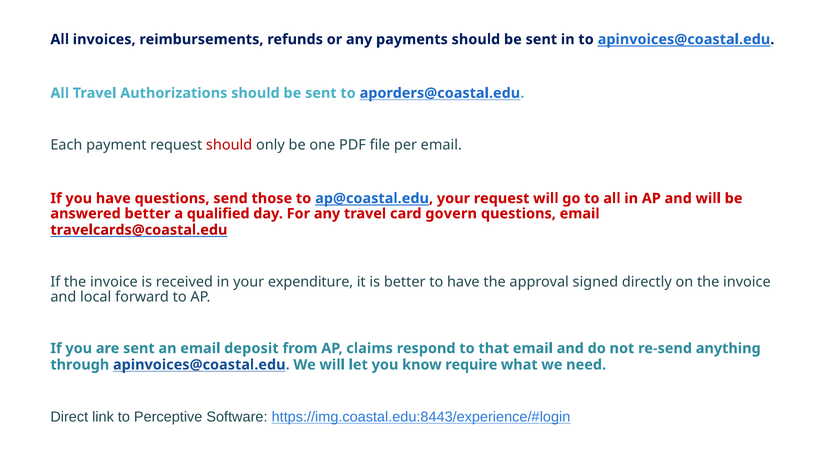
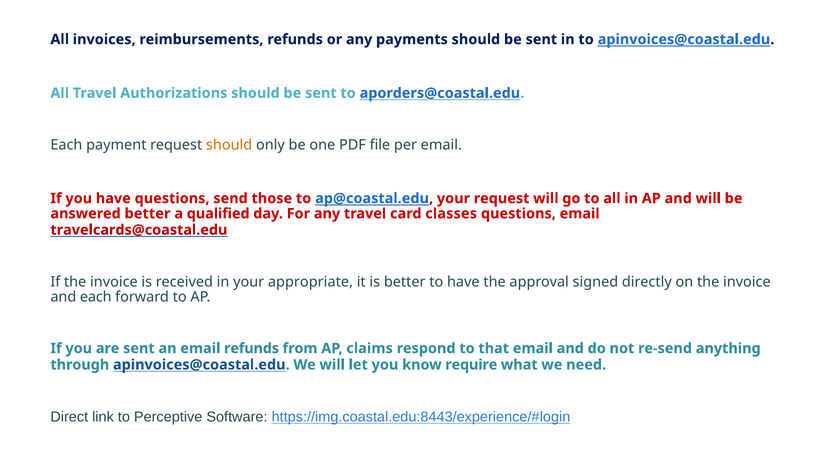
should at (229, 145) colour: red -> orange
govern: govern -> classes
expenditure: expenditure -> appropriate
and local: local -> each
email deposit: deposit -> refunds
